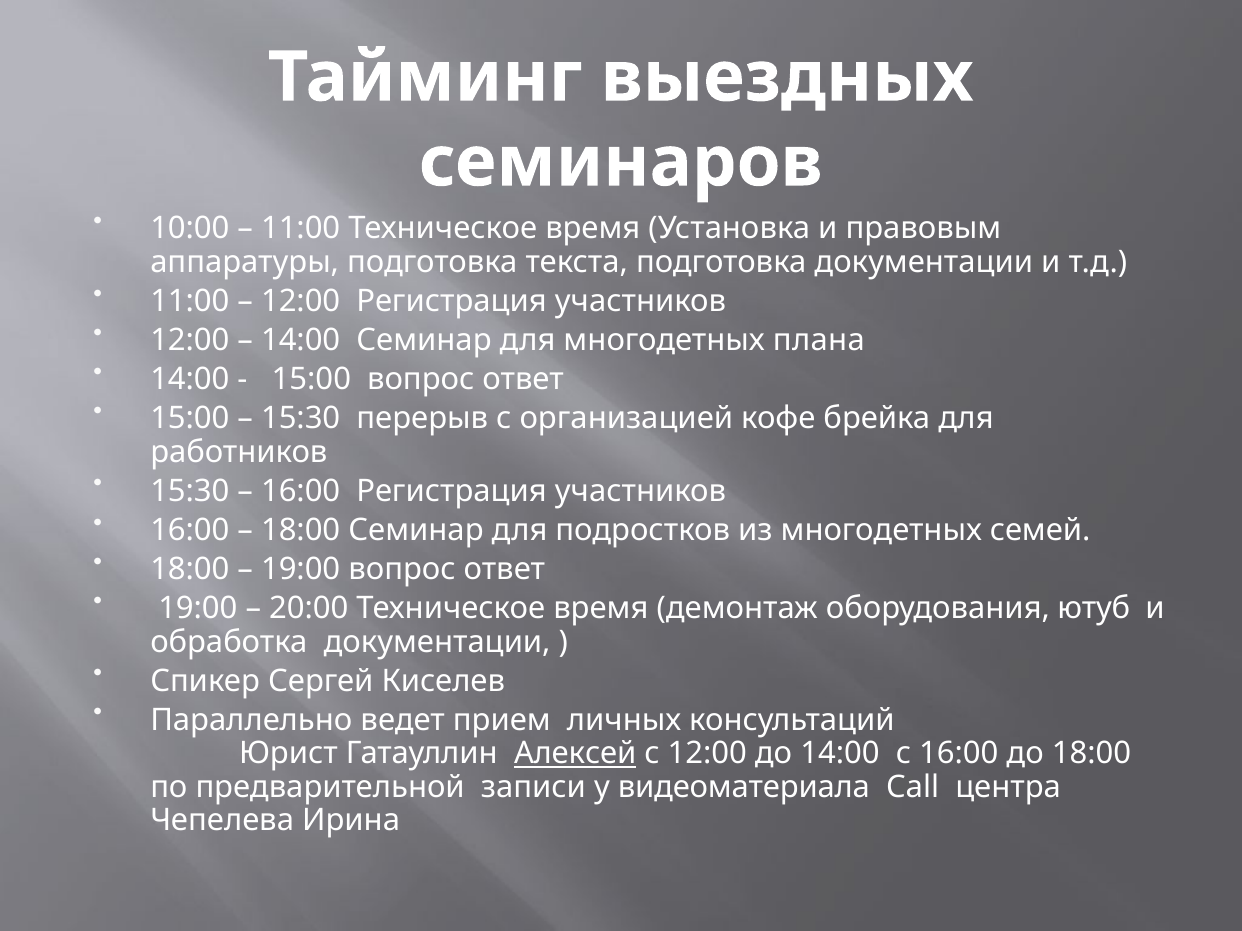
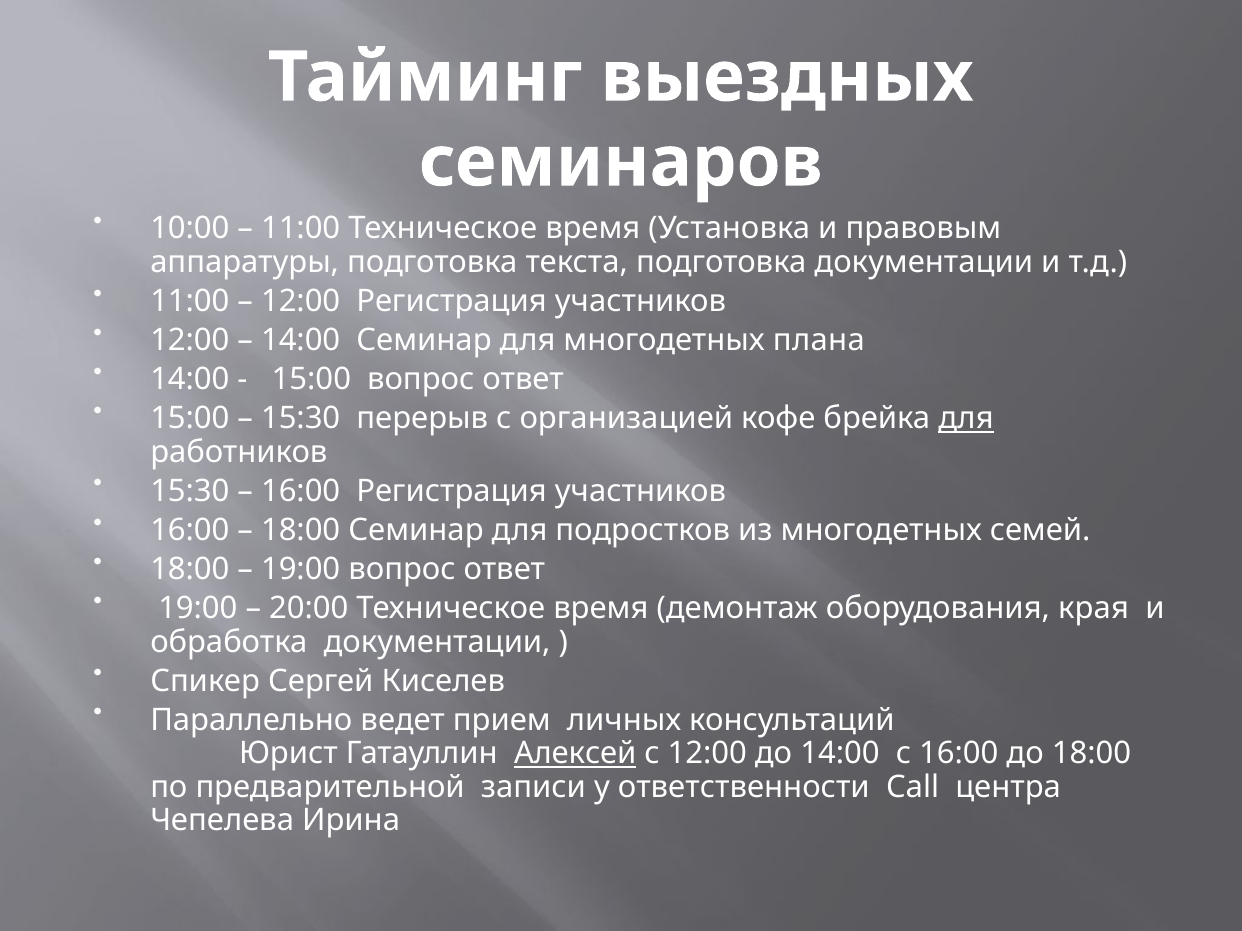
для at (966, 419) underline: none -> present
ютуб: ютуб -> края
видеоматериала: видеоматериала -> ответственности
